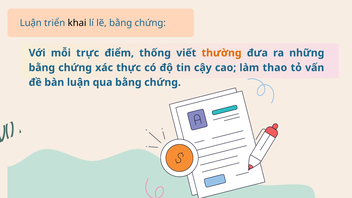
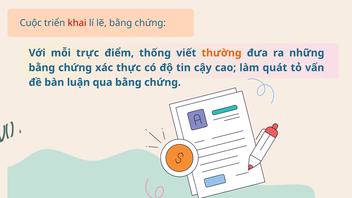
Luận at (31, 23): Luận -> Cuộc
khai colour: black -> red
thao: thao -> quát
